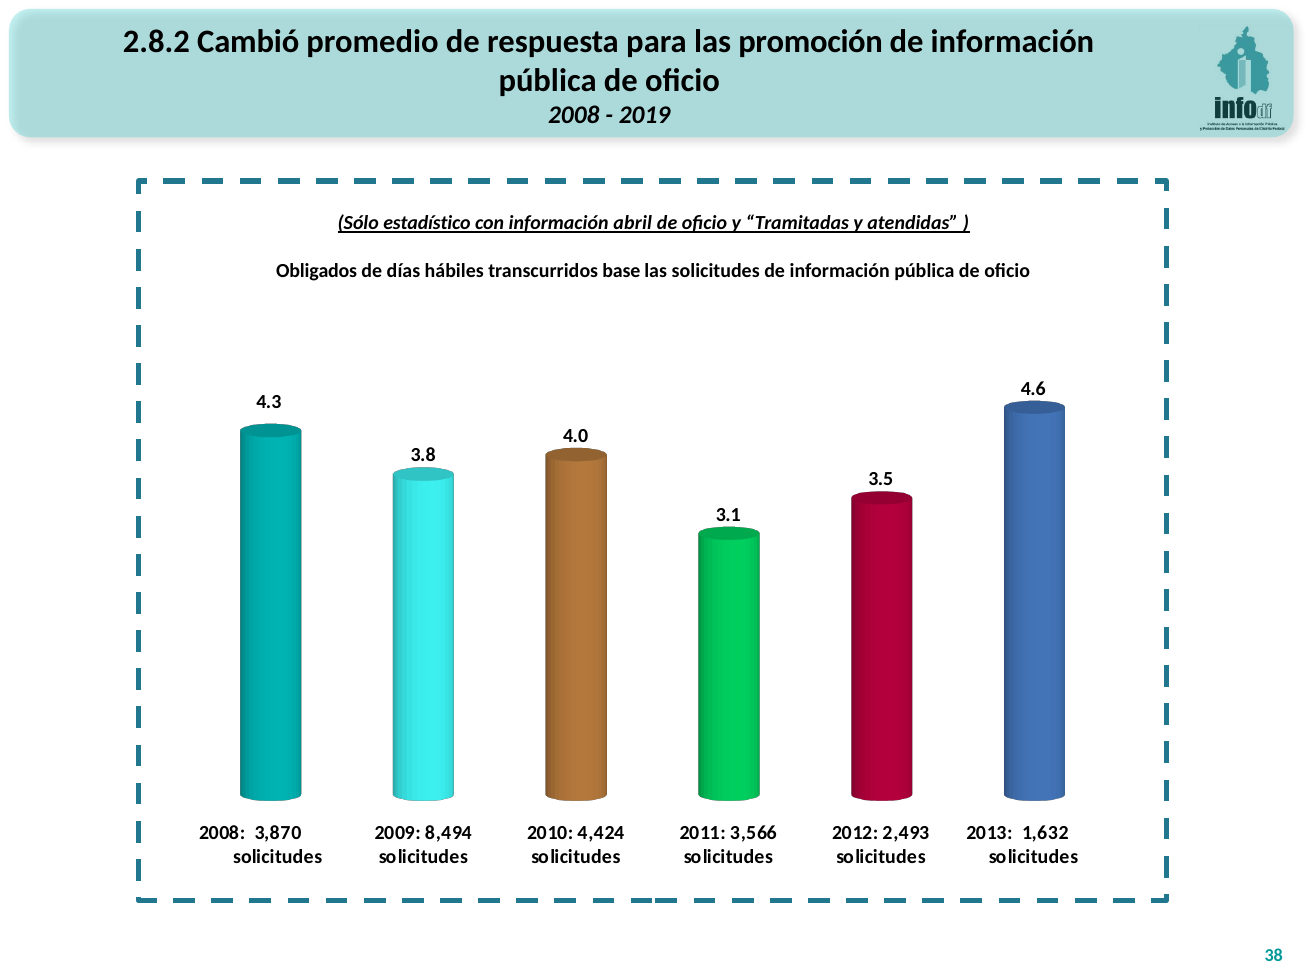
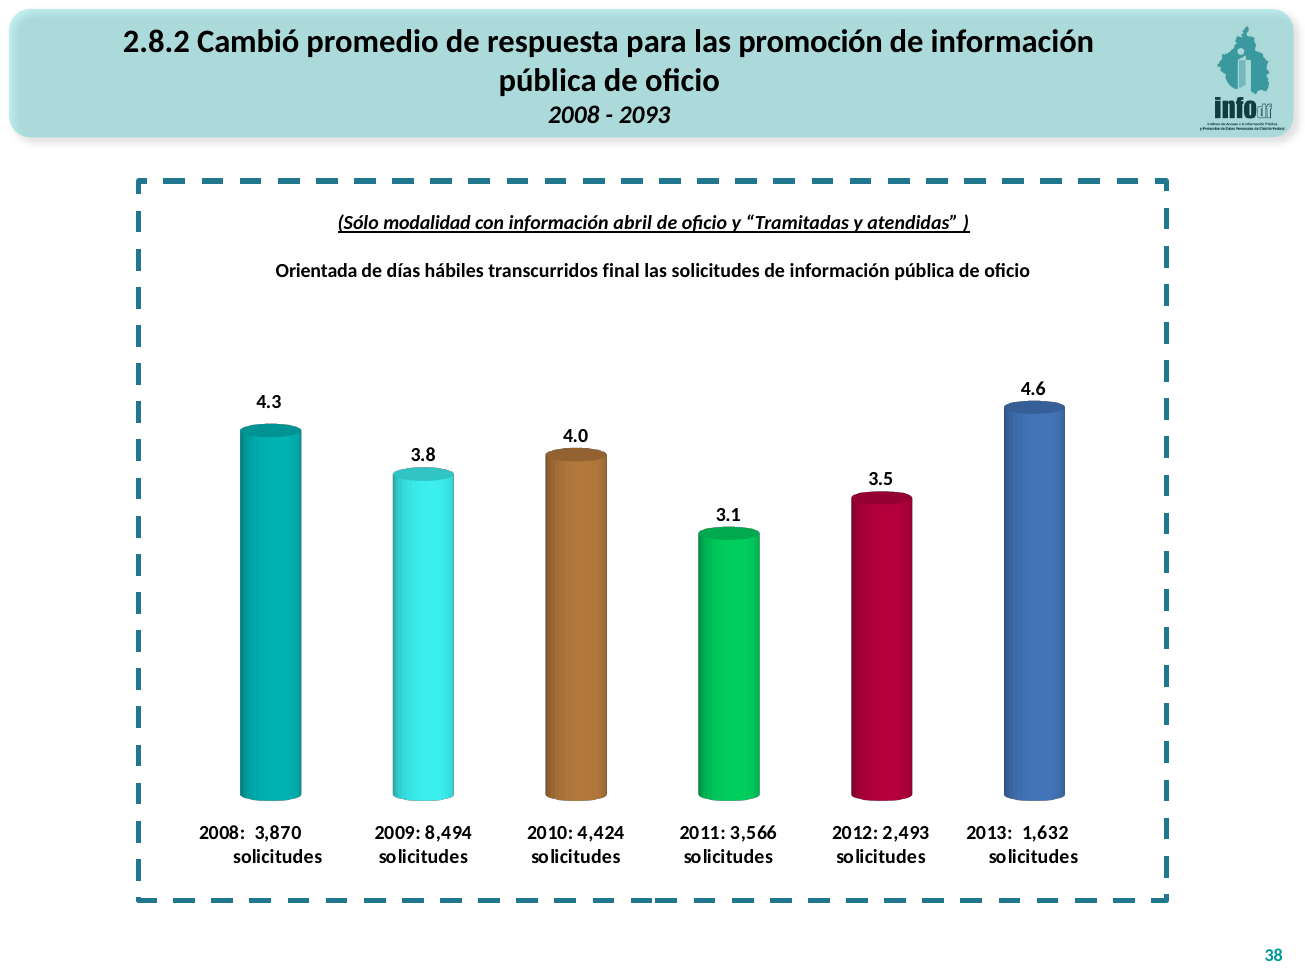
2019: 2019 -> 2093
estadístico: estadístico -> modalidad
Obligados: Obligados -> Orientada
base: base -> final
